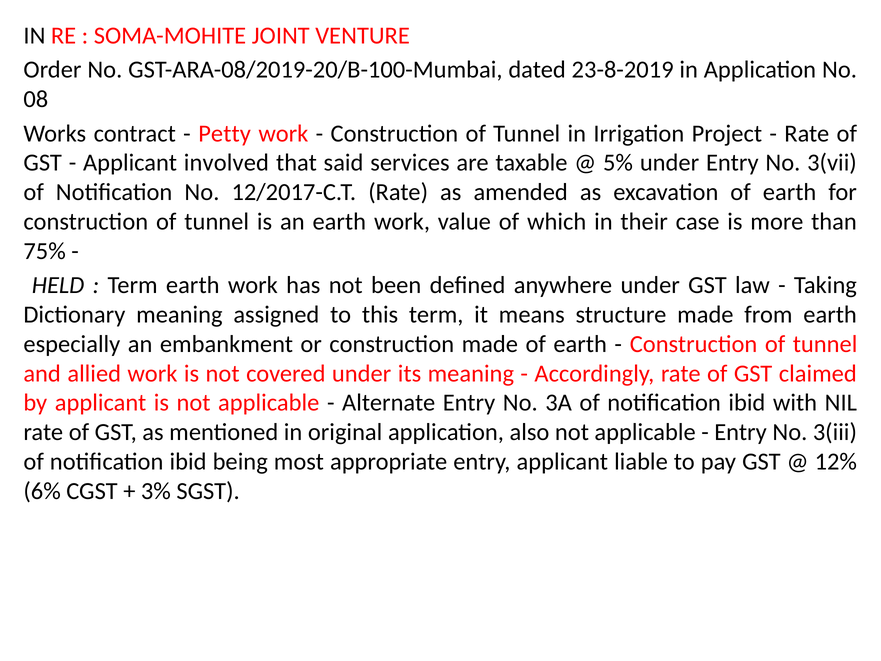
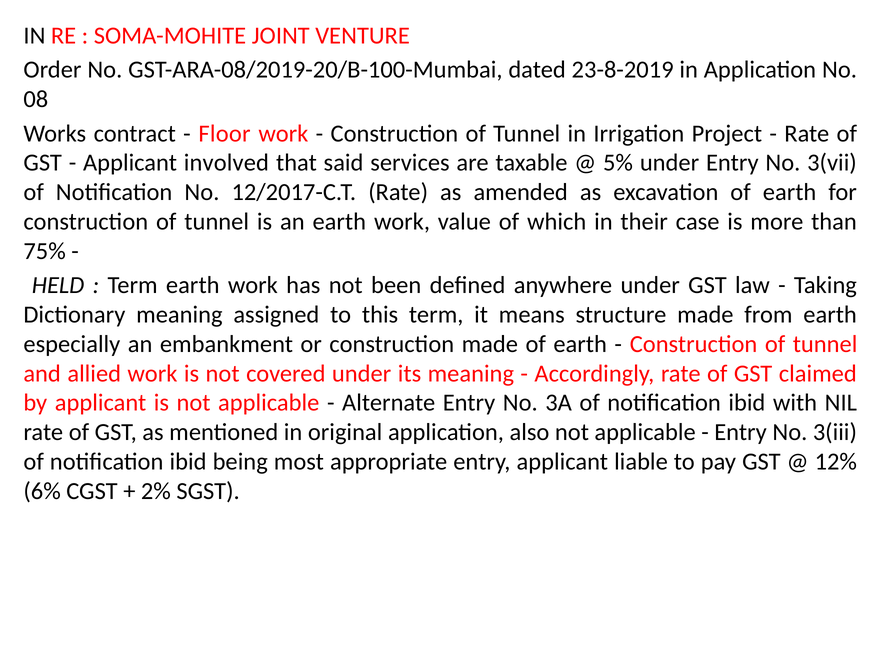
Petty: Petty -> Floor
3%: 3% -> 2%
